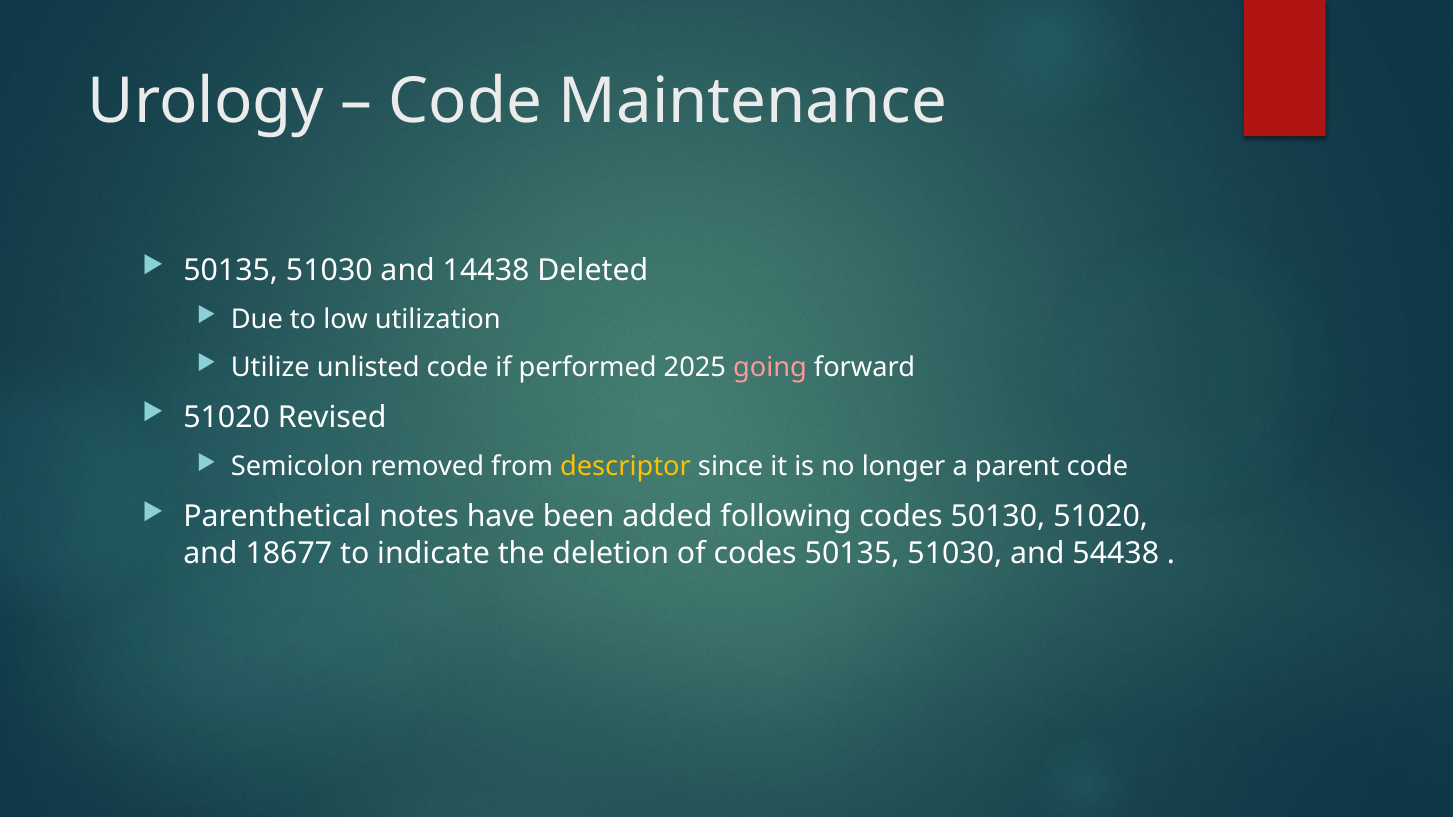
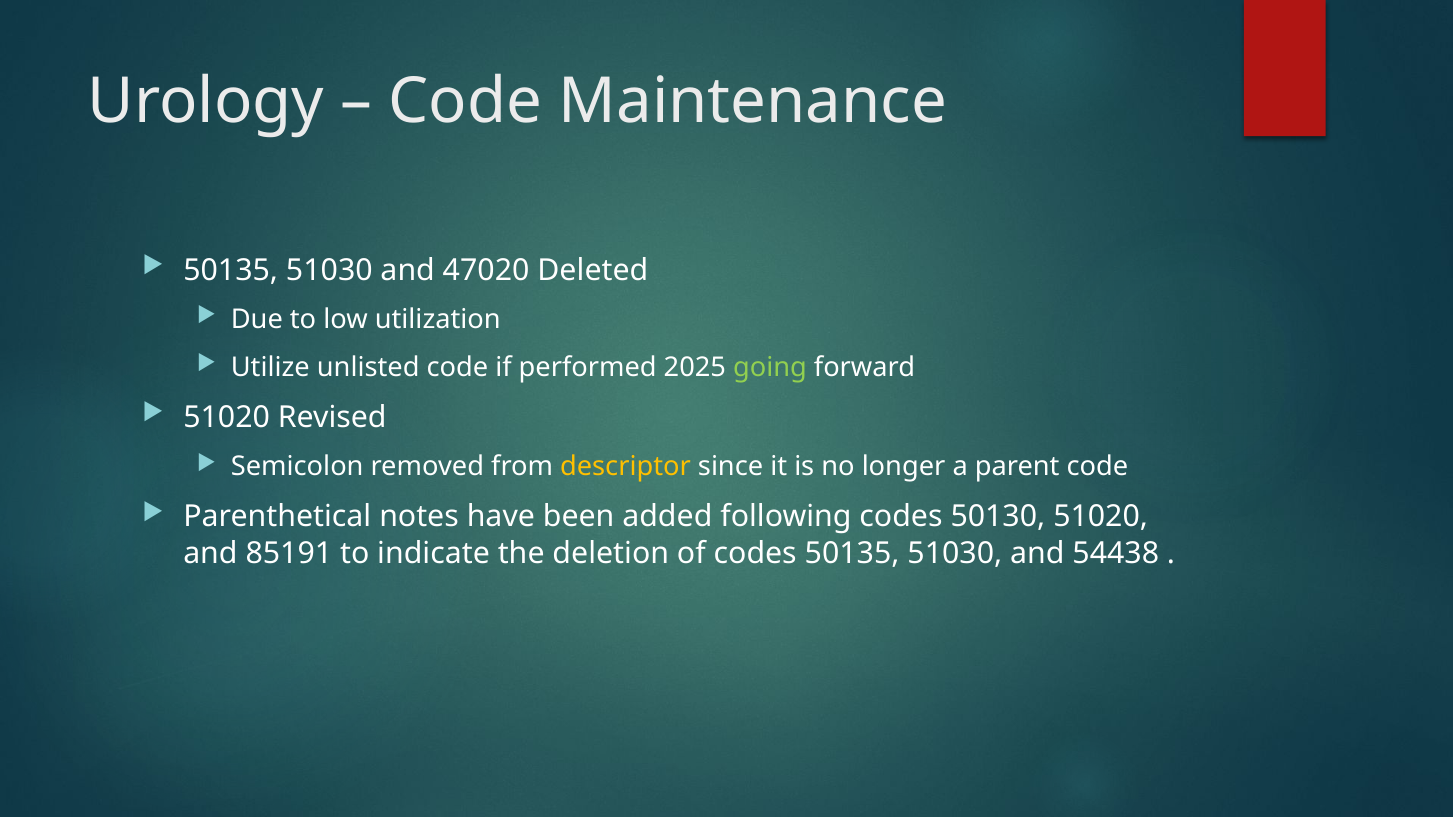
14438: 14438 -> 47020
going colour: pink -> light green
18677: 18677 -> 85191
